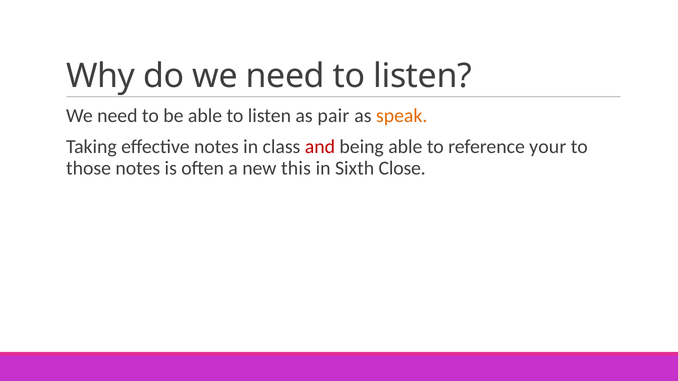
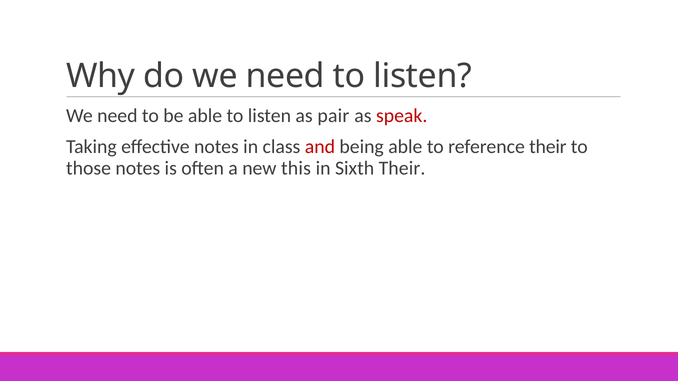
speak colour: orange -> red
reference your: your -> their
Sixth Close: Close -> Their
